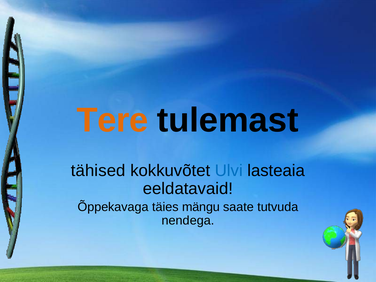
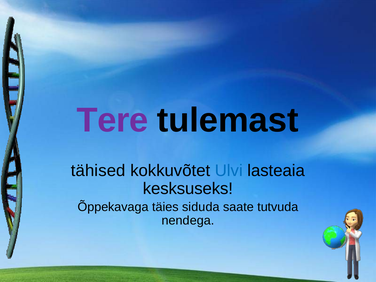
Tere colour: orange -> purple
eeldatavaid: eeldatavaid -> kesksuseks
mängu: mängu -> siduda
